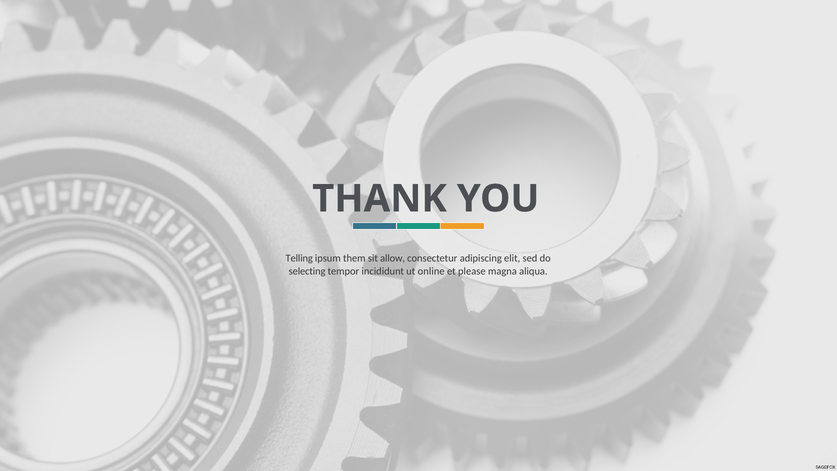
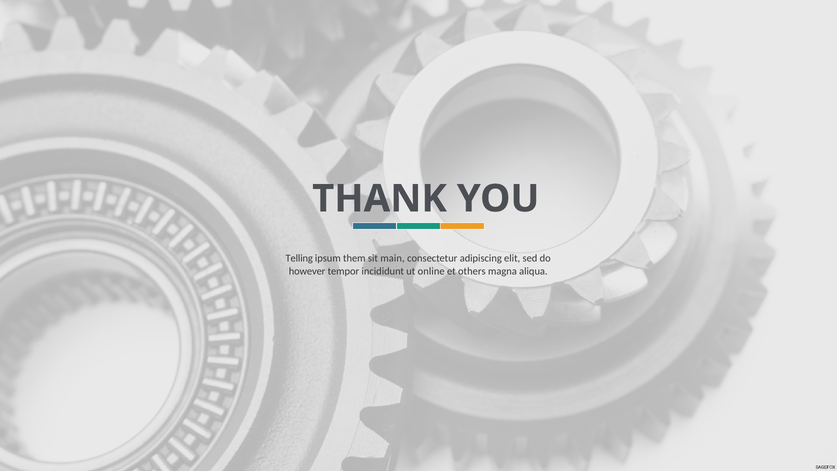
allow: allow -> main
selecting: selecting -> however
please: please -> others
